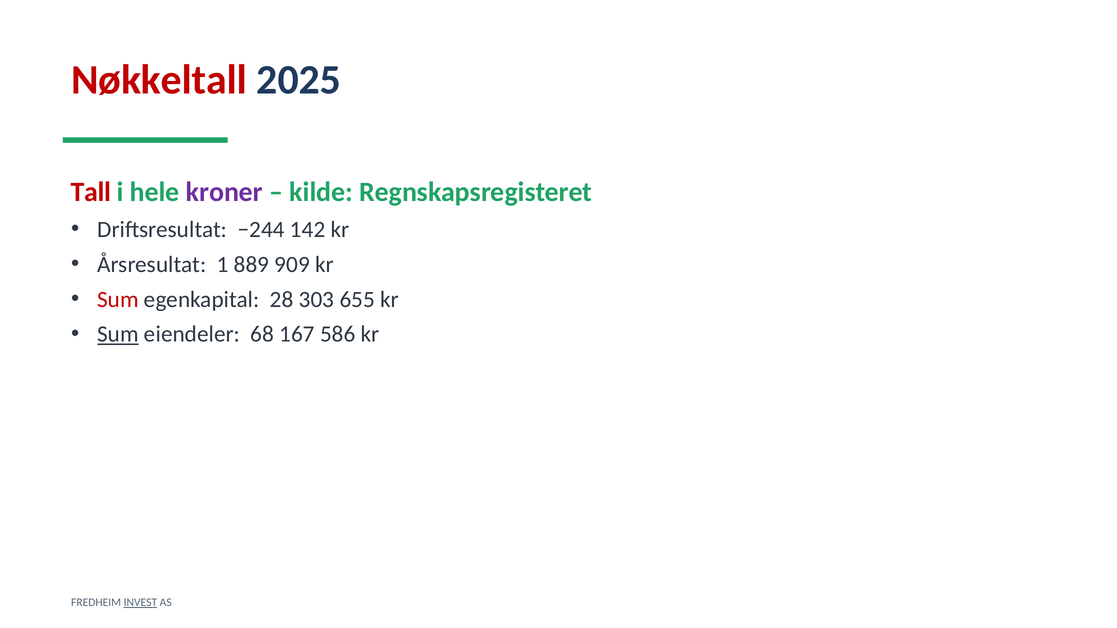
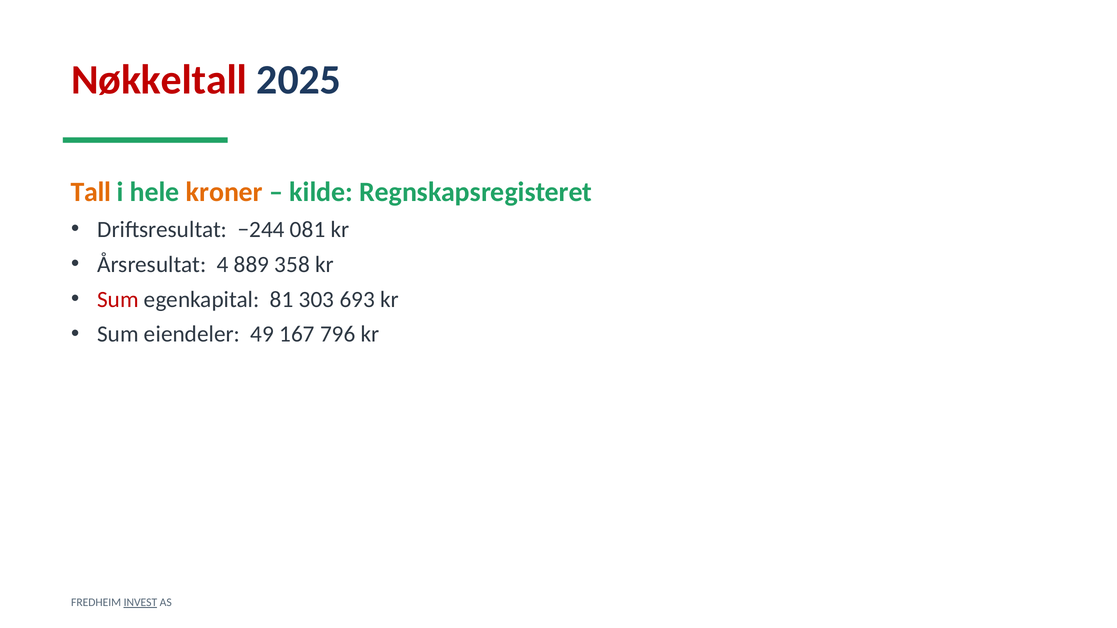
Tall colour: red -> orange
kroner colour: purple -> orange
142: 142 -> 081
1: 1 -> 4
909: 909 -> 358
28: 28 -> 81
655: 655 -> 693
Sum at (118, 334) underline: present -> none
68: 68 -> 49
586: 586 -> 796
